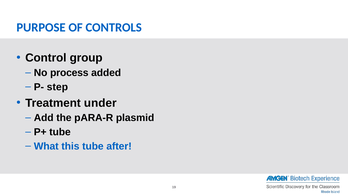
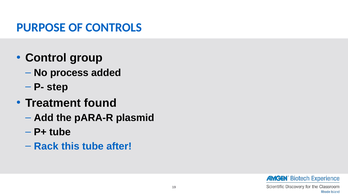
under: under -> found
What: What -> Rack
